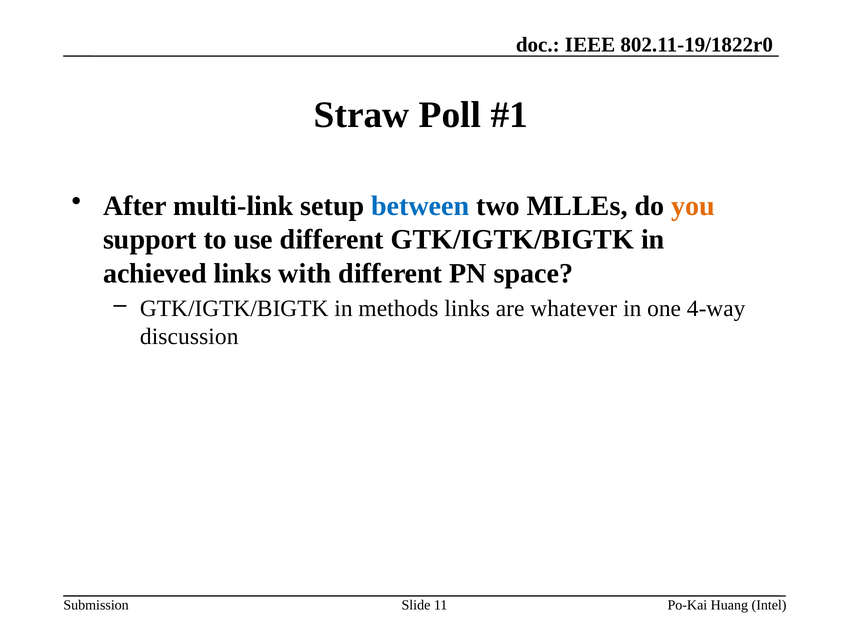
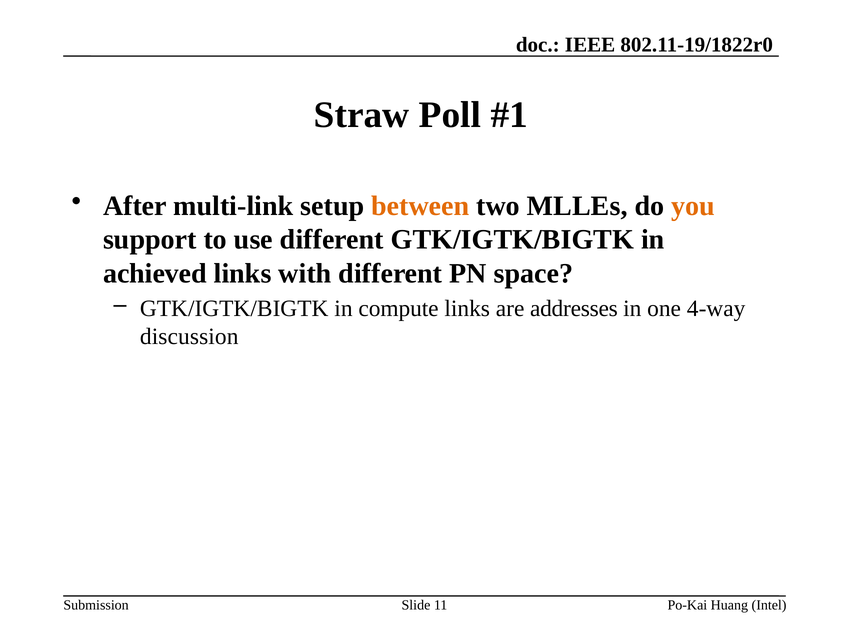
between colour: blue -> orange
methods: methods -> compute
whatever: whatever -> addresses
